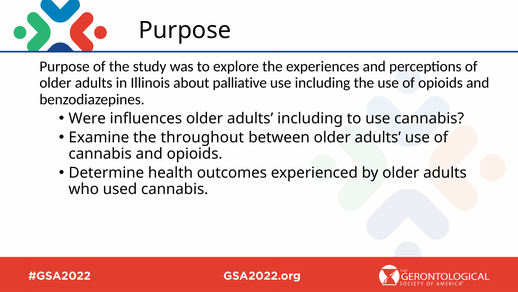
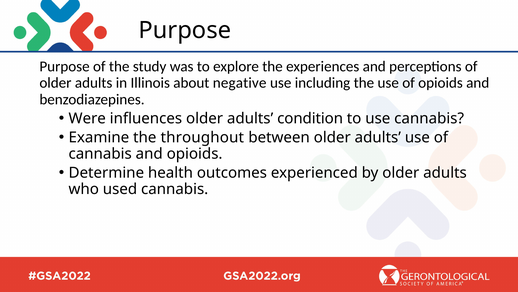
palliative: palliative -> negative
adults including: including -> condition
